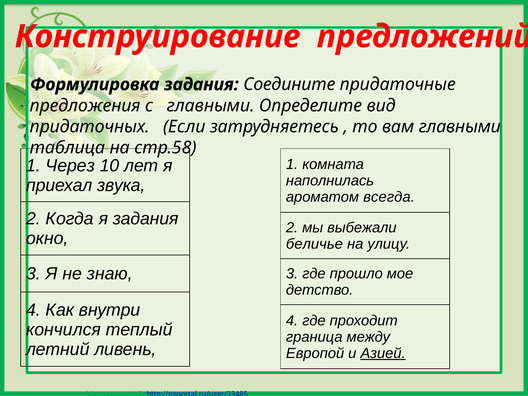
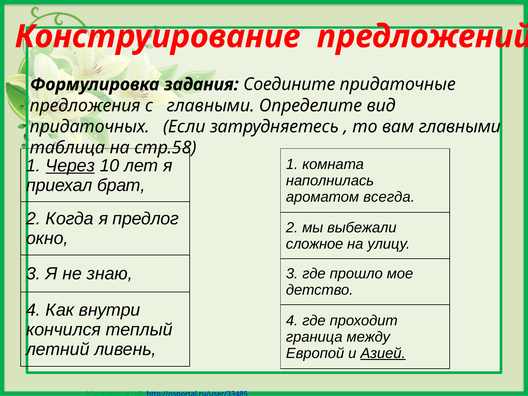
Через underline: none -> present
звука: звука -> брат
я задания: задания -> предлог
беличье: беличье -> сложное
